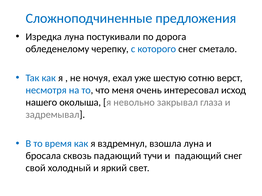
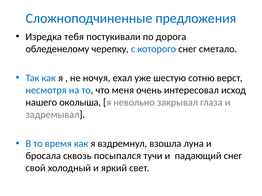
Изредка луна: луна -> тебя
сквозь падающий: падающий -> посыпался
